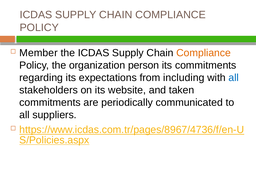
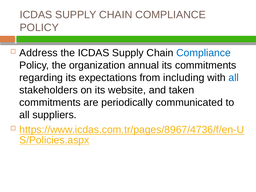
Member: Member -> Address
Compliance at (204, 53) colour: orange -> blue
person: person -> annual
